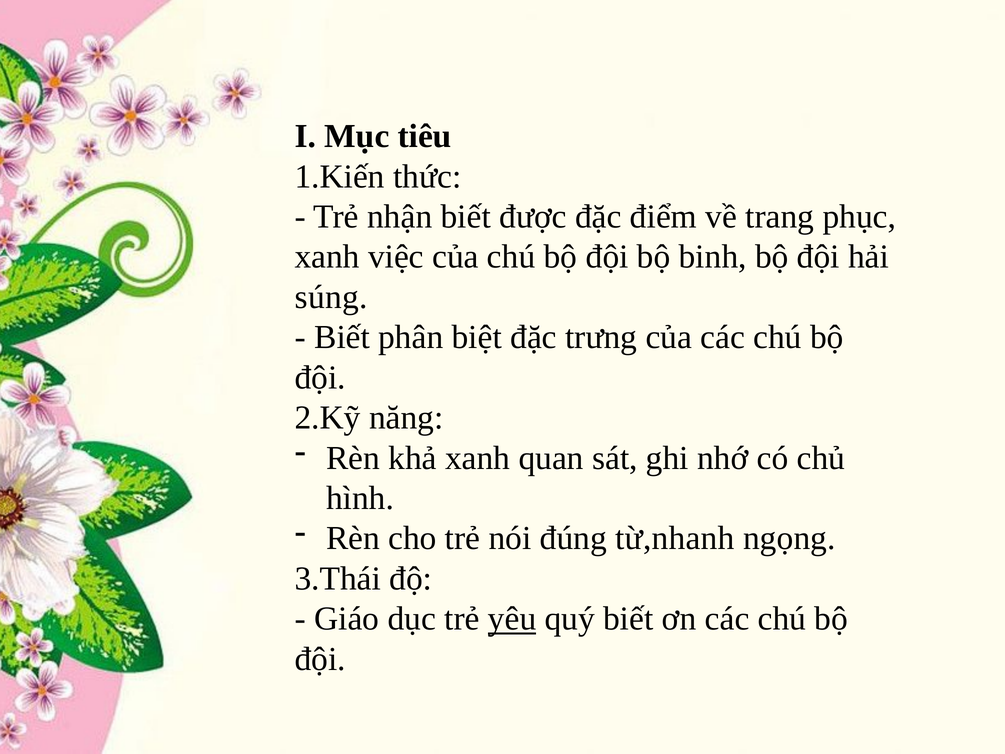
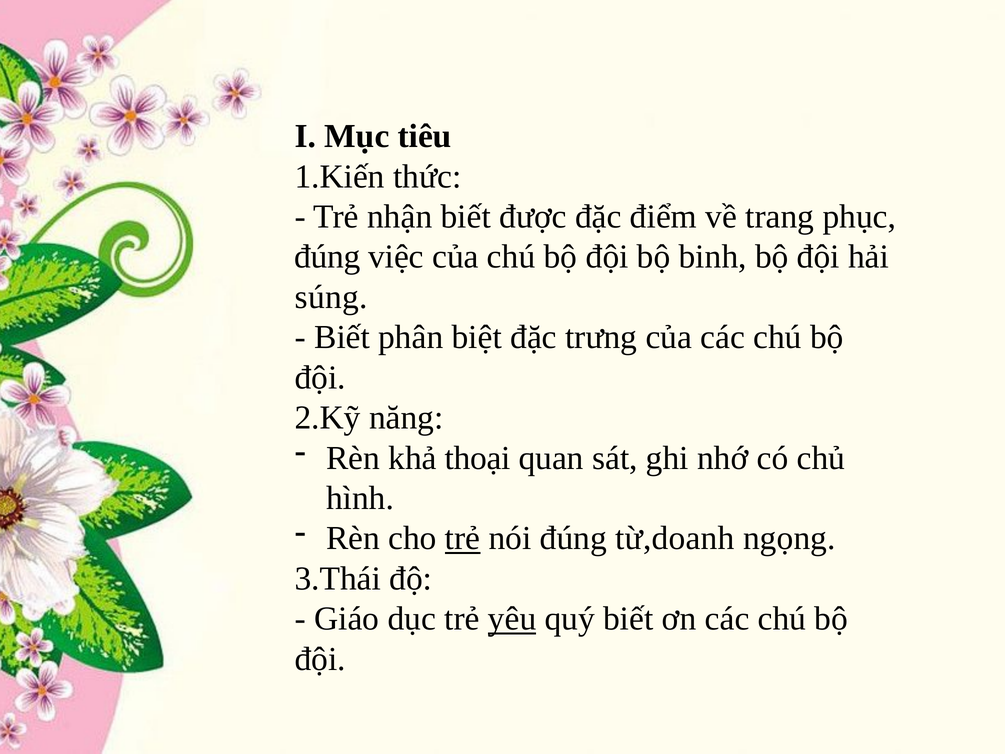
xanh at (327, 257): xanh -> đúng
khả xanh: xanh -> thoại
trẻ at (463, 538) underline: none -> present
từ,nhanh: từ,nhanh -> từ,doanh
